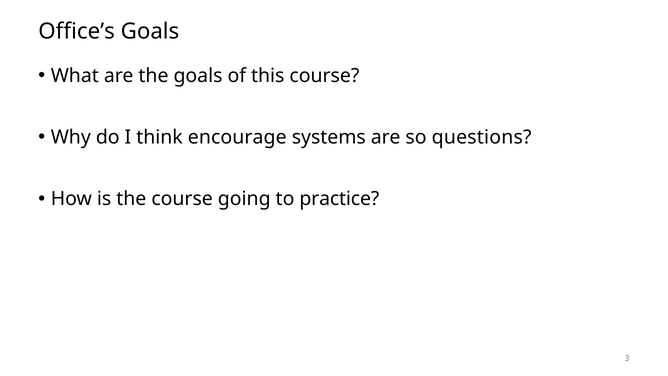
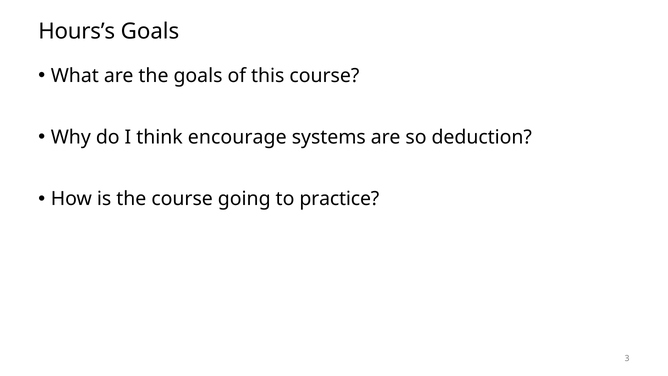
Office’s: Office’s -> Hours’s
questions: questions -> deduction
